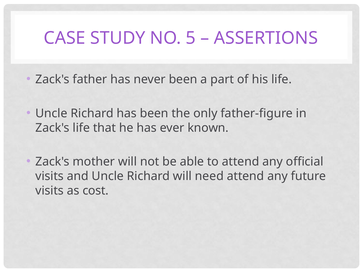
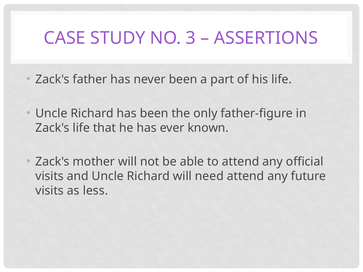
5: 5 -> 3
cost: cost -> less
